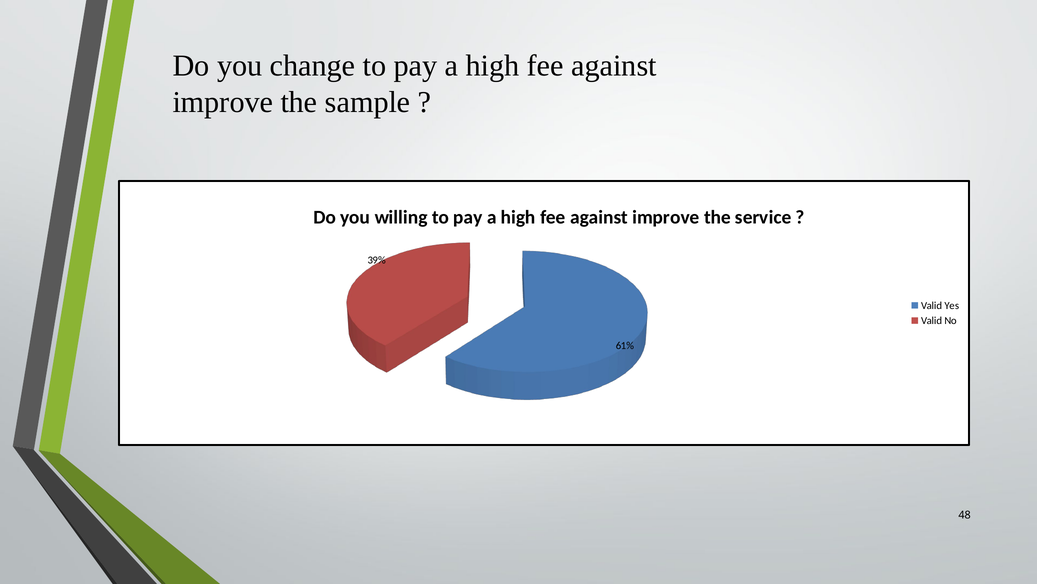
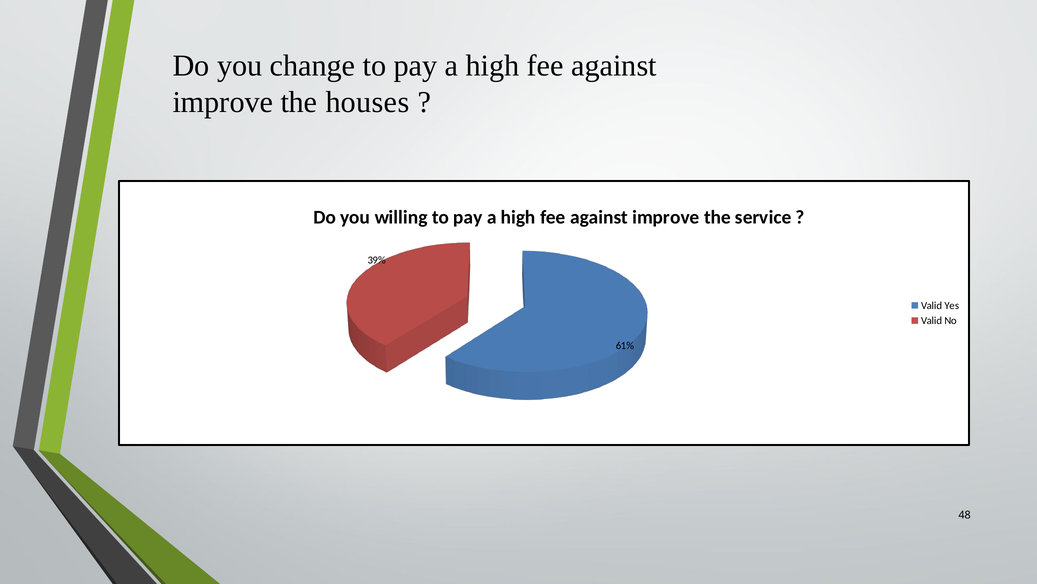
sample: sample -> houses
